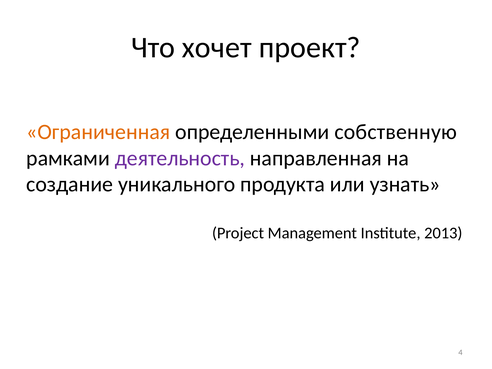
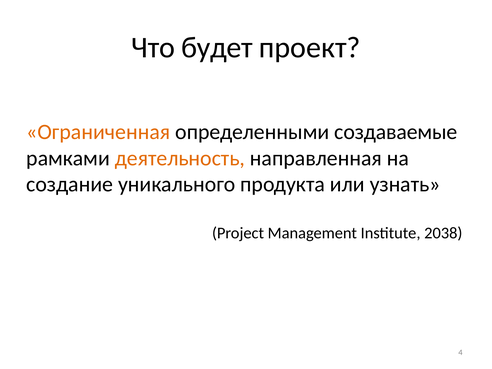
хочет: хочет -> будет
собственную: собственную -> создаваемые
деятельность colour: purple -> orange
2013: 2013 -> 2038
